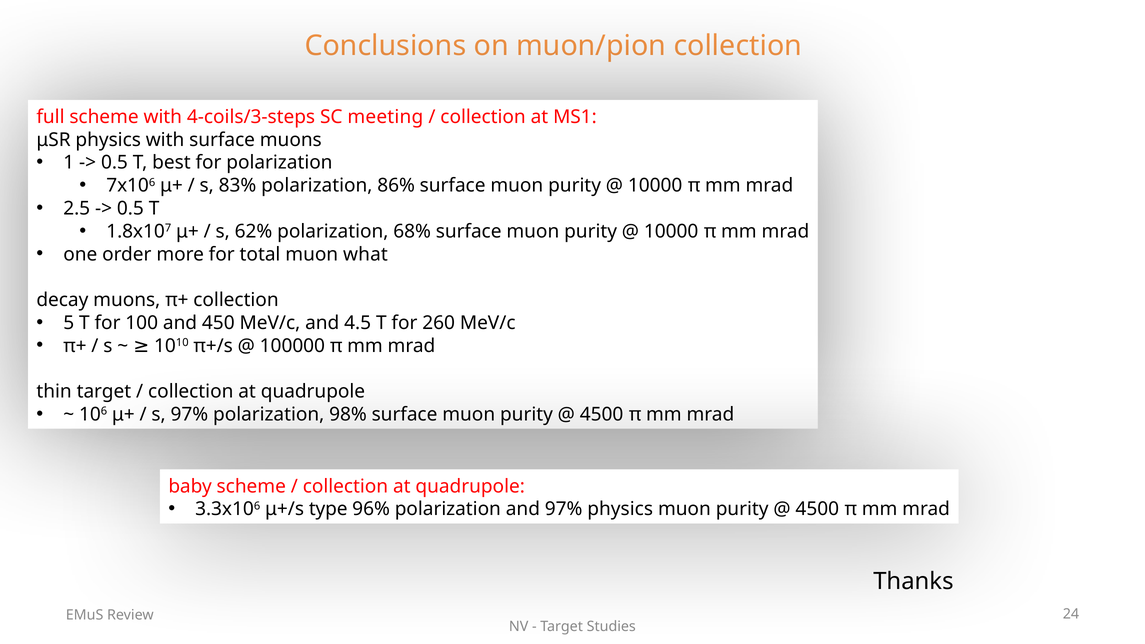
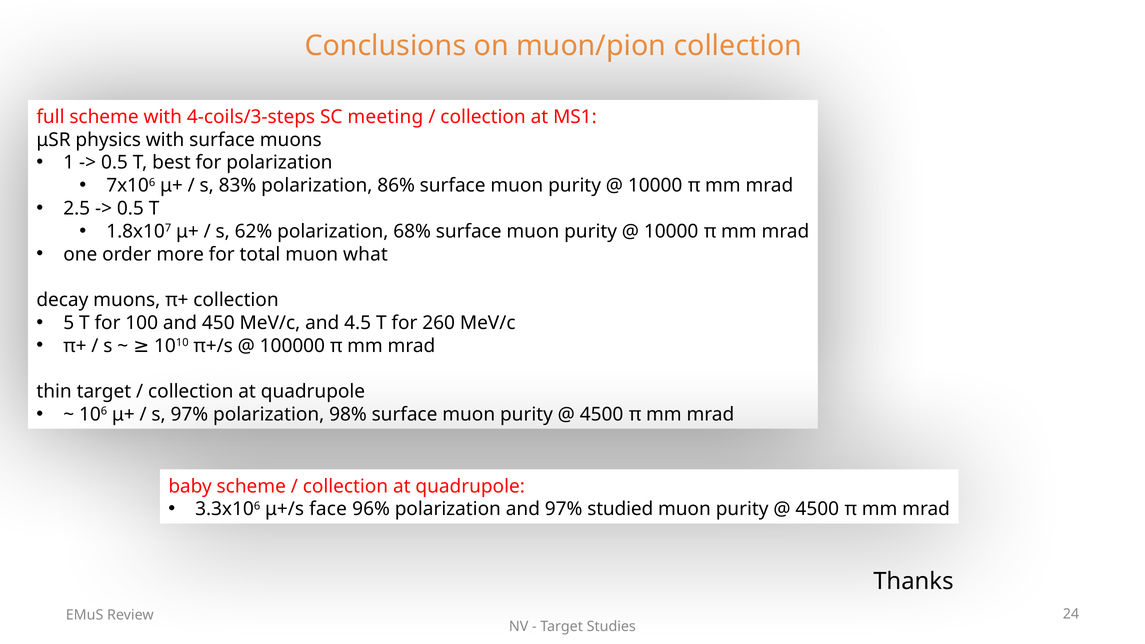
type: type -> face
97% physics: physics -> studied
